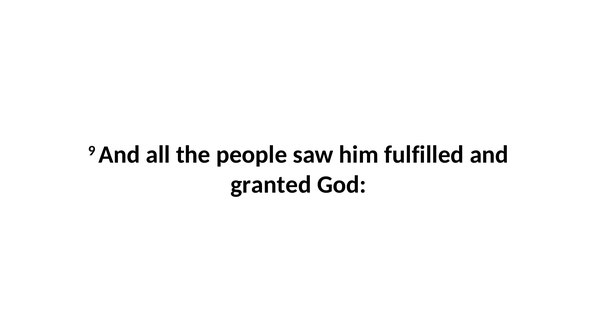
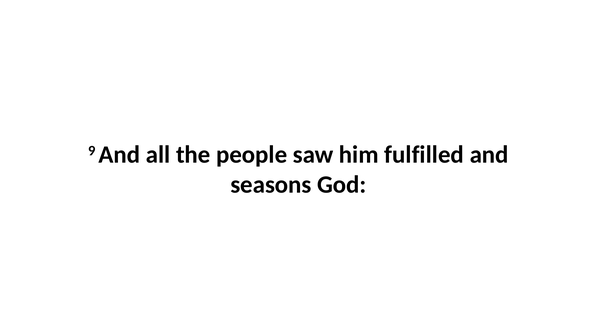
granted: granted -> seasons
